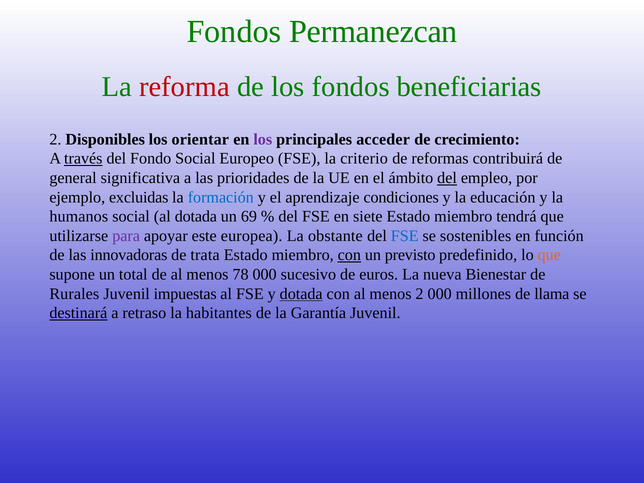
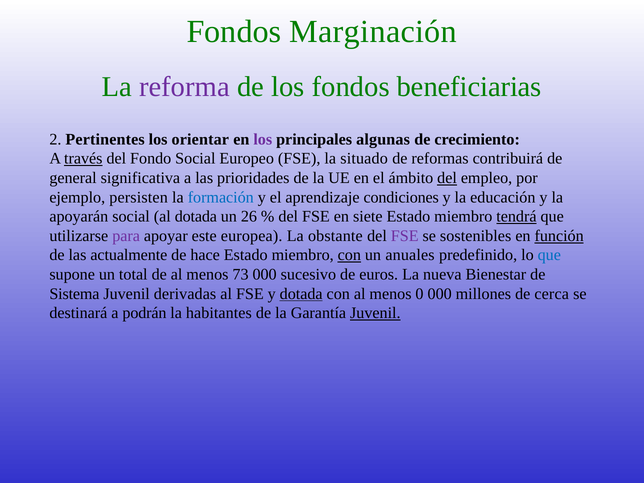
Permanezcan: Permanezcan -> Marginación
reforma colour: red -> purple
Disponibles: Disponibles -> Pertinentes
acceder: acceder -> algunas
criterio: criterio -> situado
excluidas: excluidas -> persisten
humanos: humanos -> apoyarán
69: 69 -> 26
tendrá underline: none -> present
FSE at (405, 236) colour: blue -> purple
función underline: none -> present
innovadoras: innovadoras -> actualmente
trata: trata -> hace
previsto: previsto -> anuales
que at (549, 255) colour: orange -> blue
78: 78 -> 73
Rurales: Rurales -> Sistema
impuestas: impuestas -> derivadas
menos 2: 2 -> 0
llama: llama -> cerca
destinará underline: present -> none
retraso: retraso -> podrán
Juvenil at (375, 313) underline: none -> present
